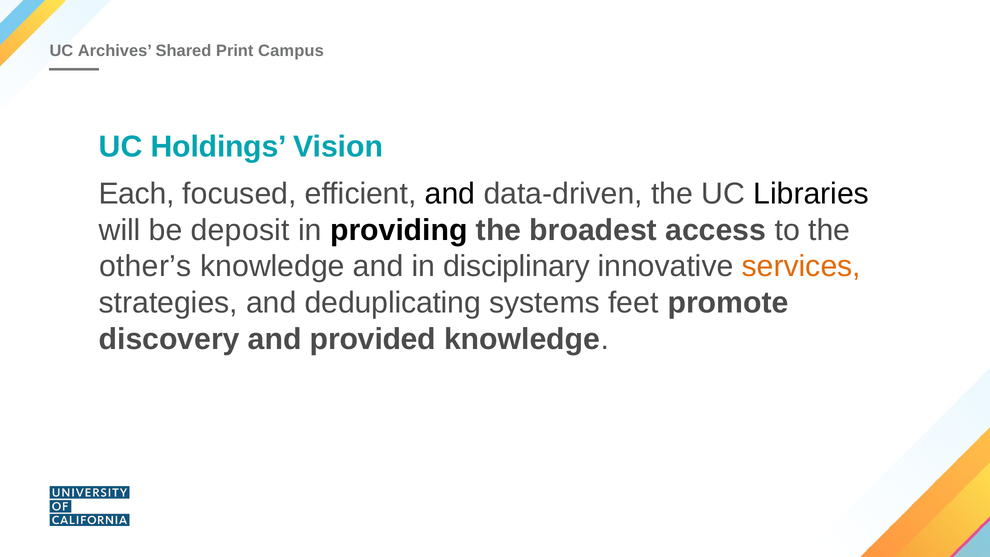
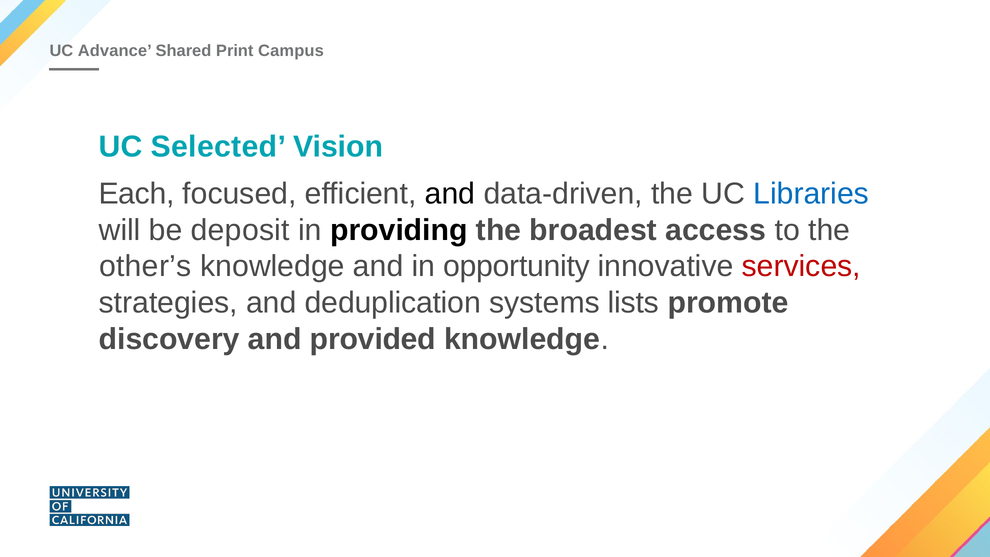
Archives: Archives -> Advance
Holdings: Holdings -> Selected
Libraries colour: black -> blue
disciplinary: disciplinary -> opportunity
services colour: orange -> red
deduplicating: deduplicating -> deduplication
feet: feet -> lists
